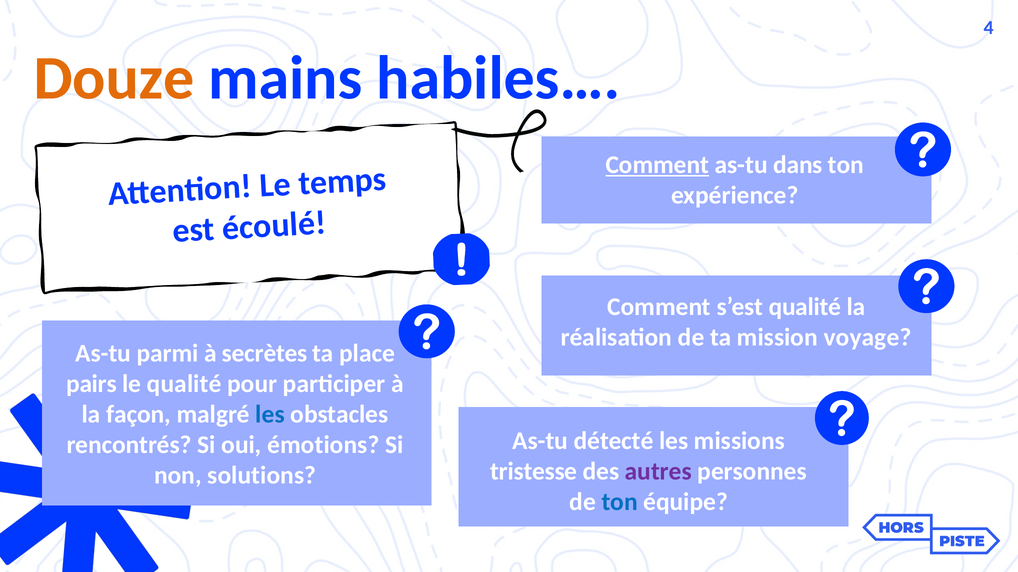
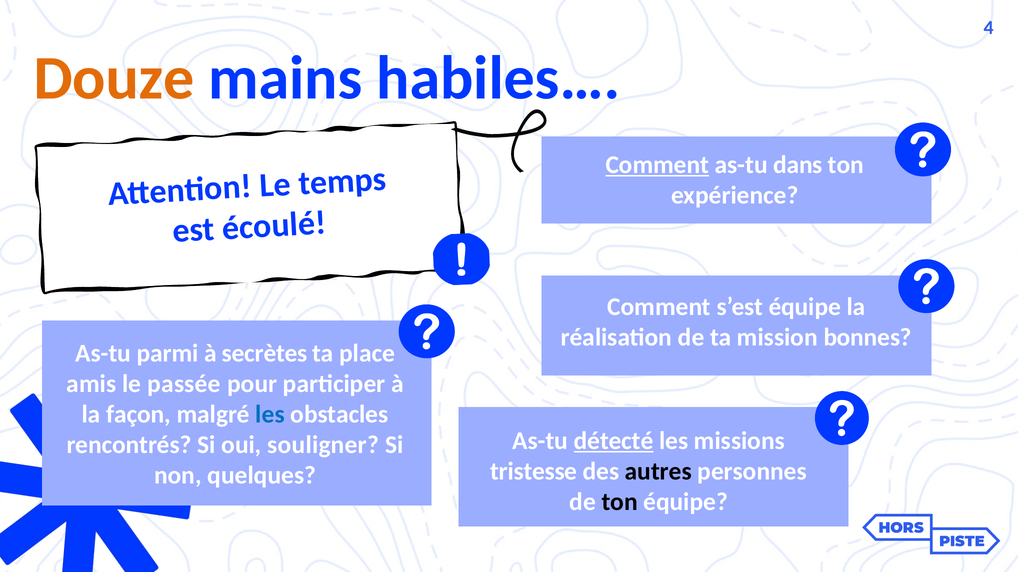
s’est qualité: qualité -> équipe
voyage: voyage -> bonnes
pairs: pairs -> amis
le qualité: qualité -> passée
détecté underline: none -> present
émotions: émotions -> souligner
autres colour: purple -> black
solutions: solutions -> quelques
ton at (620, 503) colour: blue -> black
